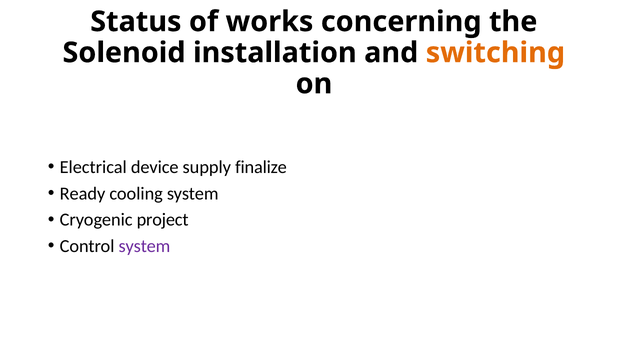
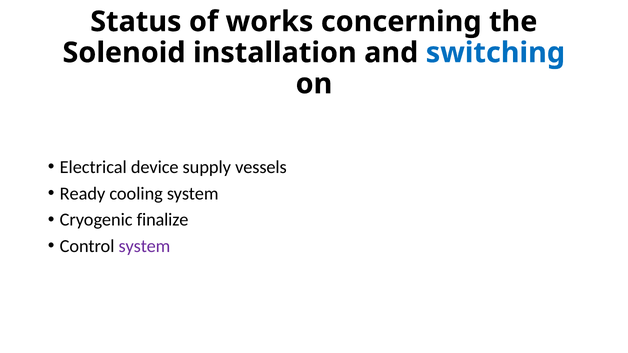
switching colour: orange -> blue
finalize: finalize -> vessels
project: project -> finalize
